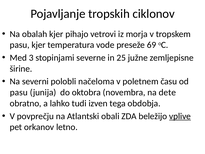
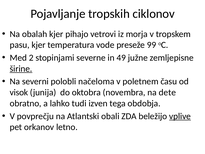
69: 69 -> 99
3: 3 -> 2
25: 25 -> 49
širine underline: none -> present
pasu at (19, 92): pasu -> visok
